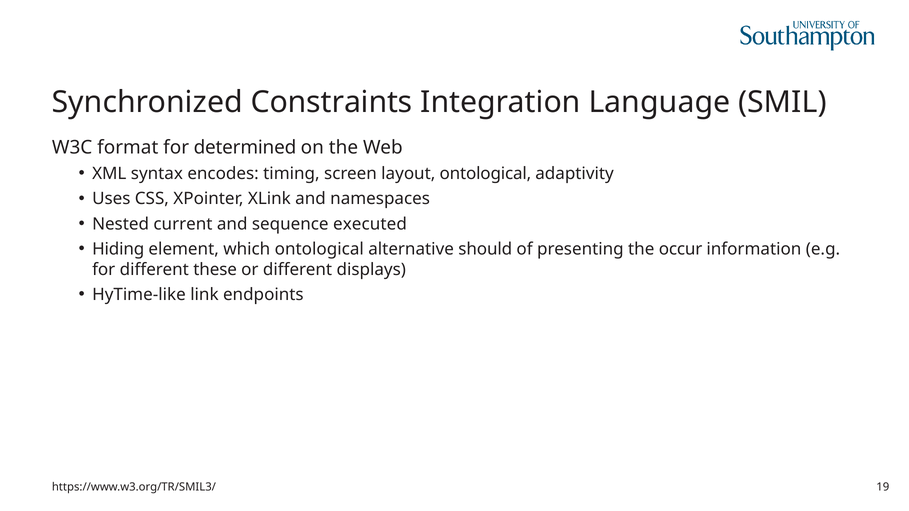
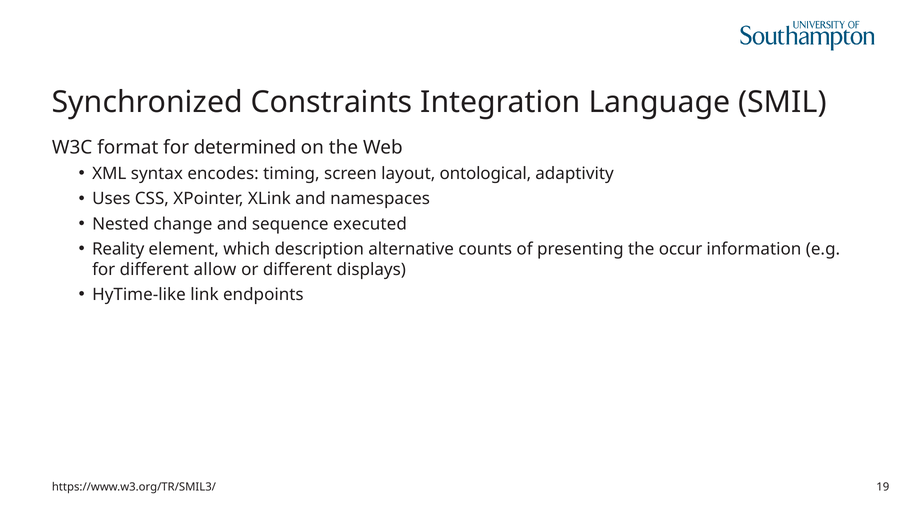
current: current -> change
Hiding: Hiding -> Reality
which ontological: ontological -> description
should: should -> counts
these: these -> allow
